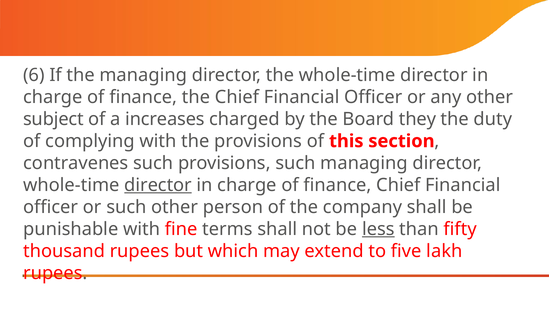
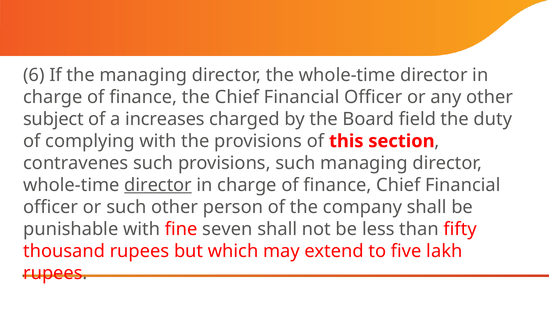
they: they -> field
terms: terms -> seven
less underline: present -> none
